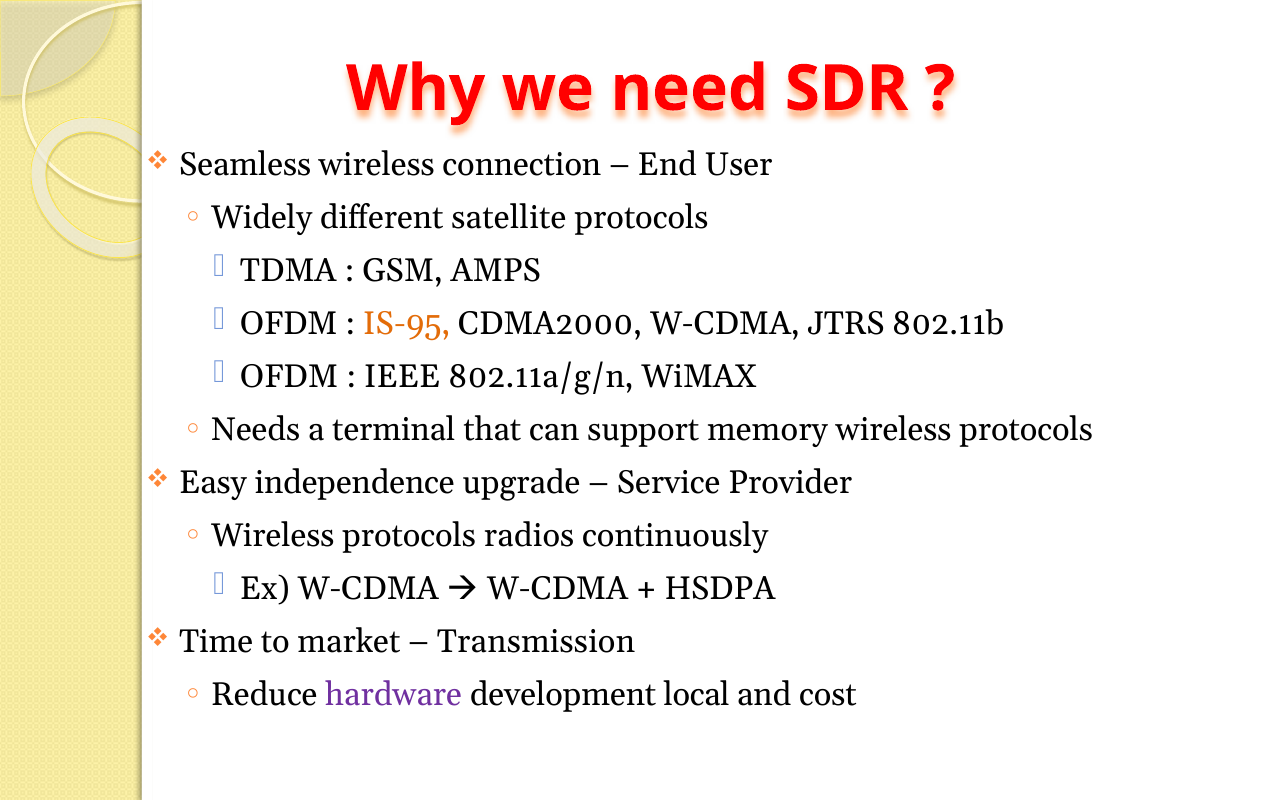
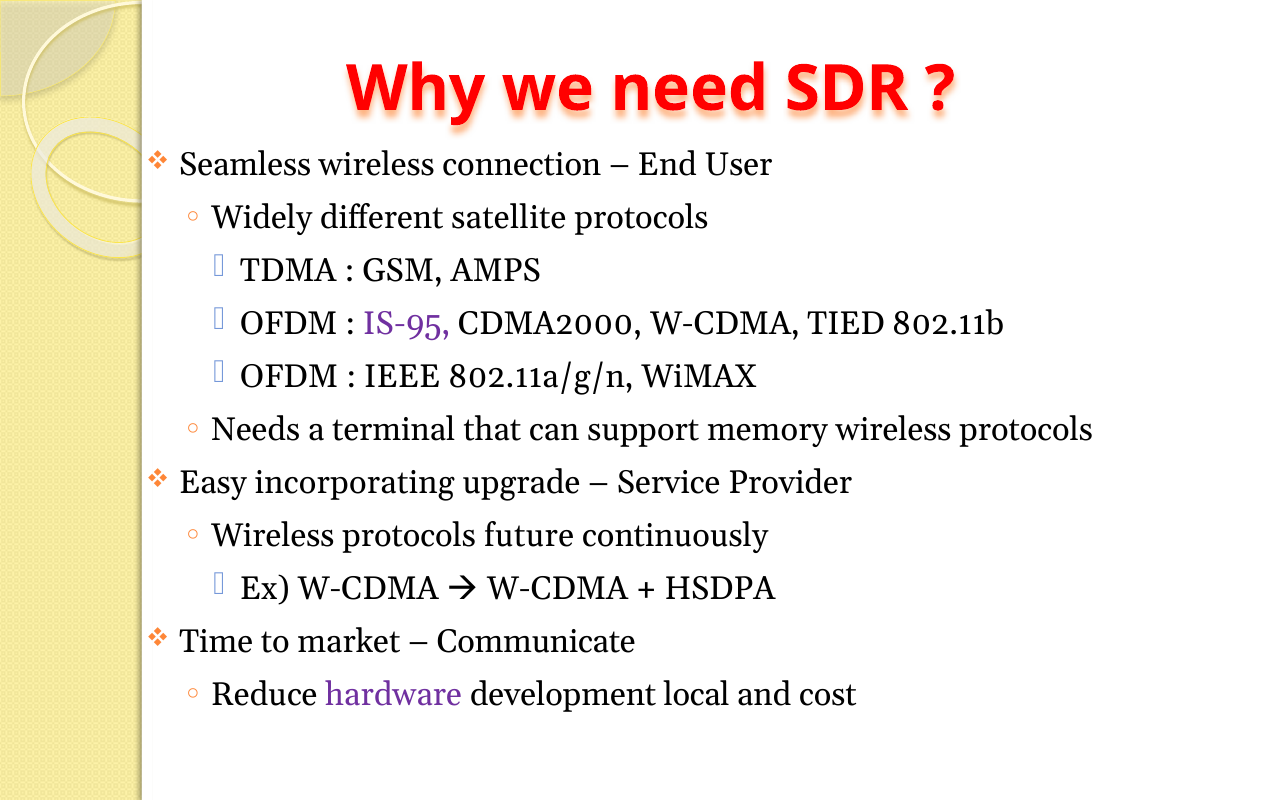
IS-95 colour: orange -> purple
JTRS: JTRS -> TIED
independence: independence -> incorporating
radios: radios -> future
Transmission: Transmission -> Communicate
